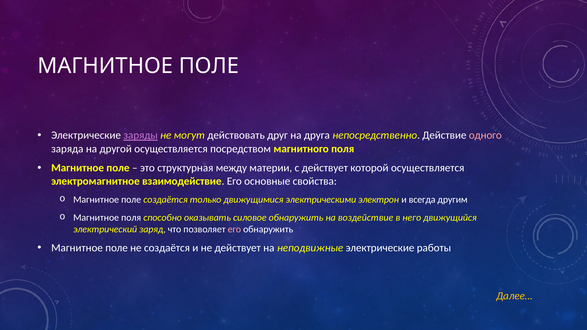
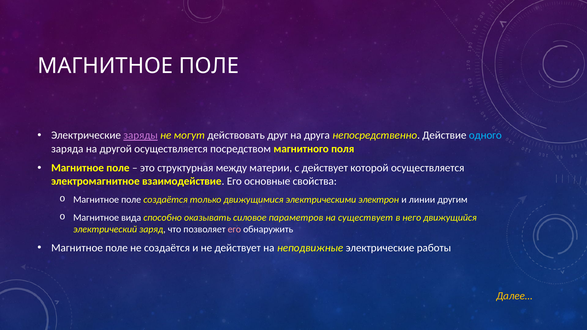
одного colour: pink -> light blue
всегда: всегда -> линии
Магнитное поля: поля -> вида
силовое обнаружить: обнаружить -> параметров
воздействие: воздействие -> существует
